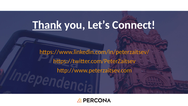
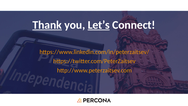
Let’s underline: none -> present
